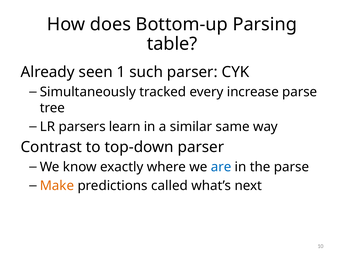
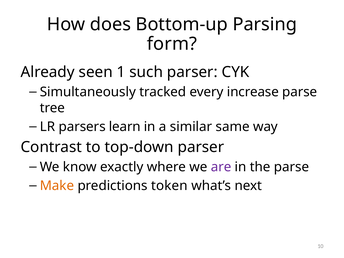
table: table -> form
are colour: blue -> purple
called: called -> token
